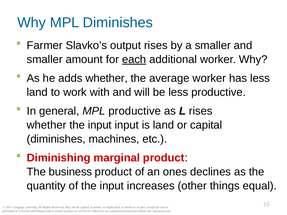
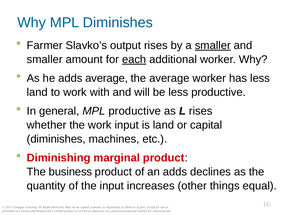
smaller at (213, 45) underline: none -> present
adds whether: whether -> average
whether the input: input -> work
an ones: ones -> adds
